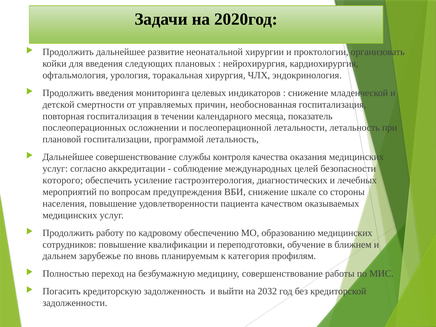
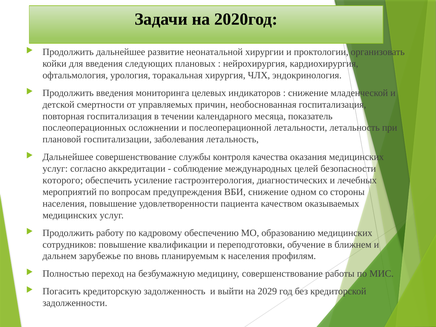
программой: программой -> заболевания
шкале: шкале -> одном
к категория: категория -> населения
2032: 2032 -> 2029
